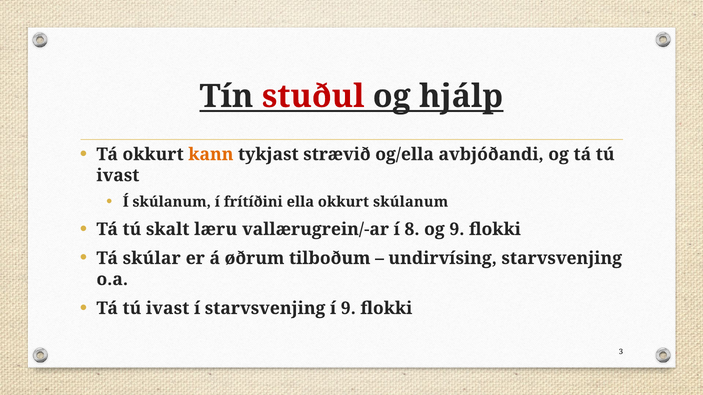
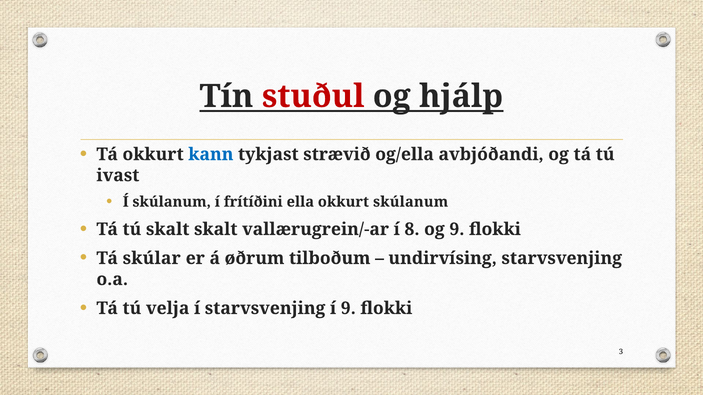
kann colour: orange -> blue
skalt læru: læru -> skalt
ivast at (168, 309): ivast -> velja
